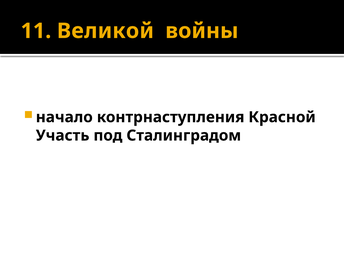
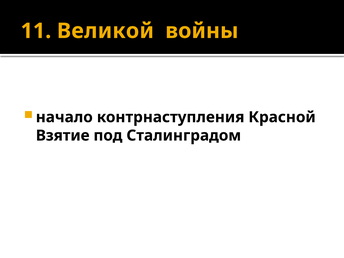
Участь: Участь -> Взятие
